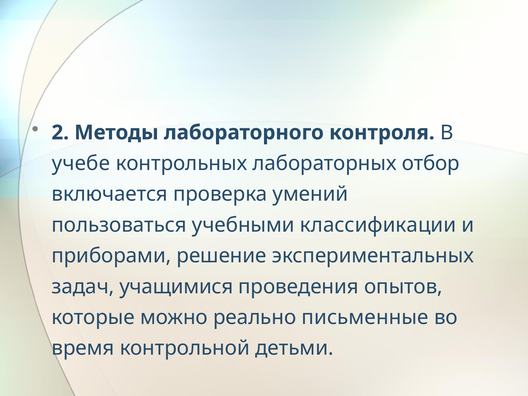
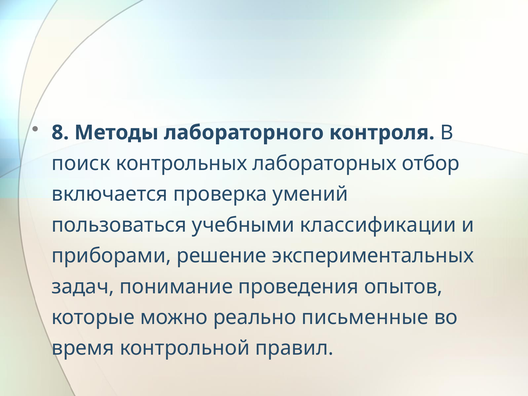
2: 2 -> 8
учебе: учебе -> поиск
учащимися: учащимися -> понимание
детьми: детьми -> правил
